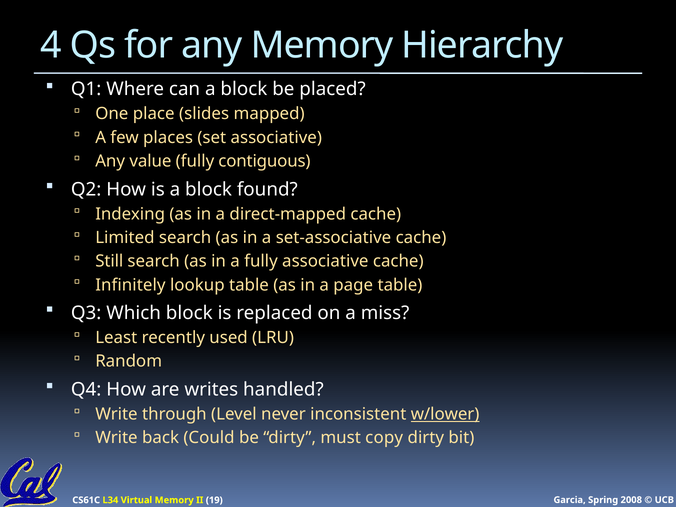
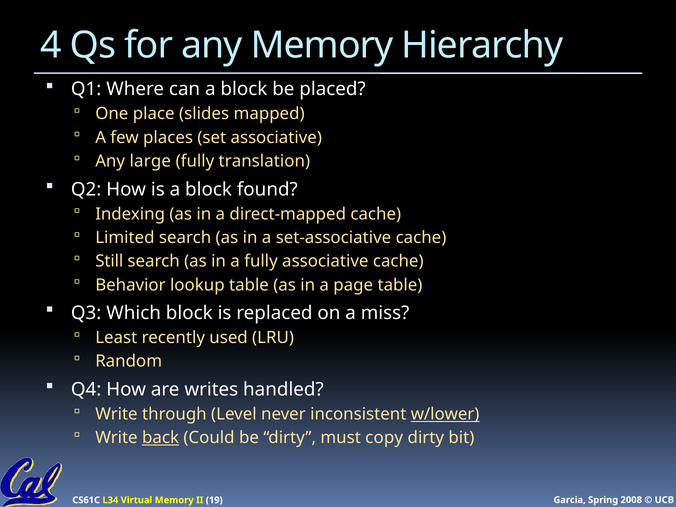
value: value -> large
contiguous: contiguous -> translation
Infinitely: Infinitely -> Behavior
back underline: none -> present
